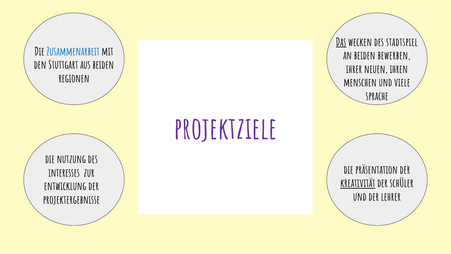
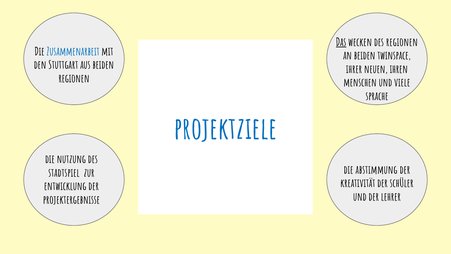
des stadtspiel: stadtspiel -> regionen
bewerben: bewerben -> twinspace
projektziele colour: purple -> blue
präsentation: präsentation -> abstimmung
interesses: interesses -> stadtspiel
kreativität underline: present -> none
